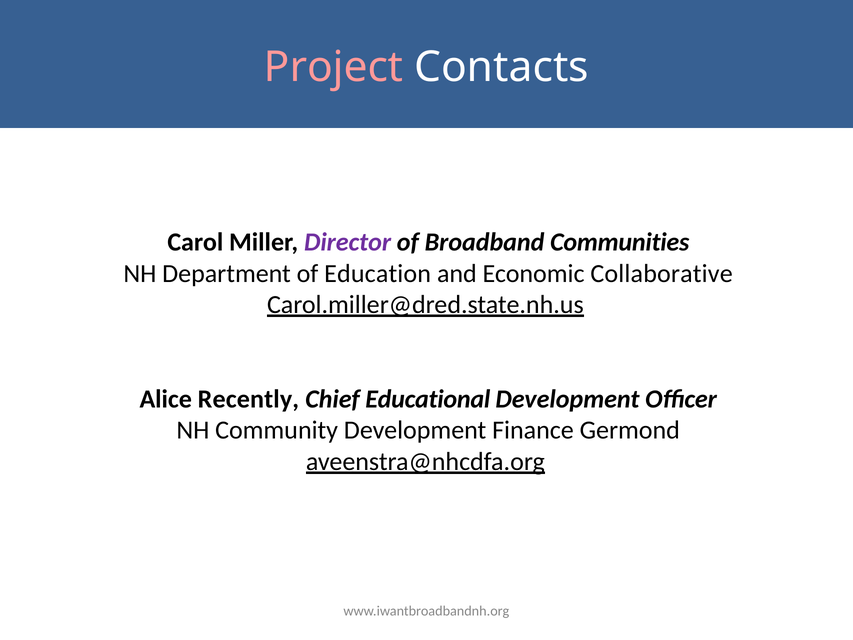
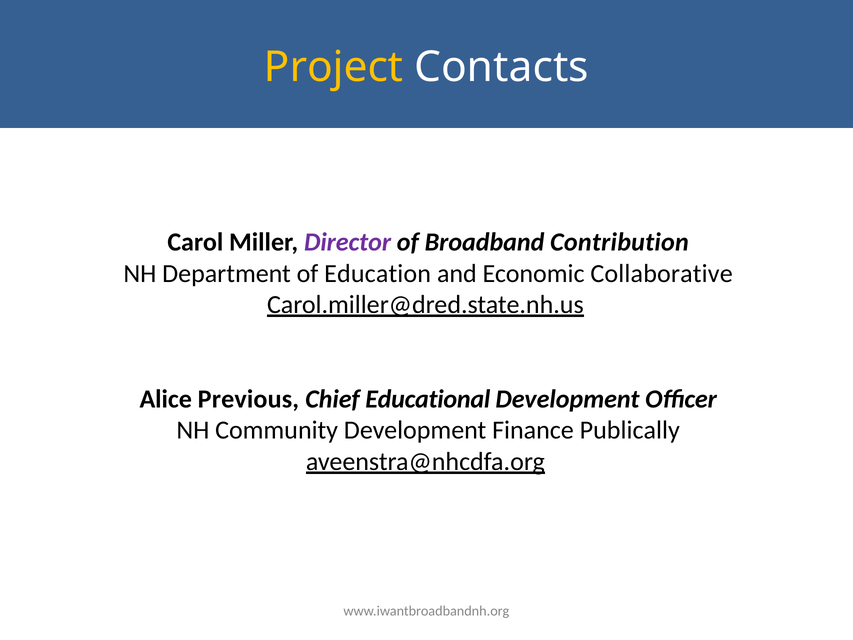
Project colour: pink -> yellow
Communities: Communities -> Contribution
Recently: Recently -> Previous
Germond: Germond -> Publically
